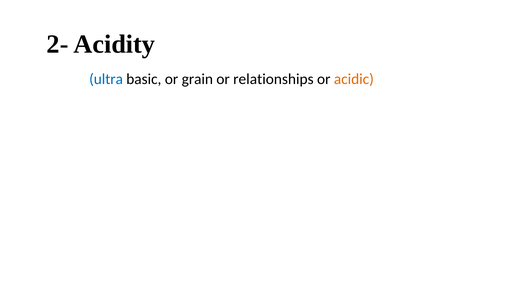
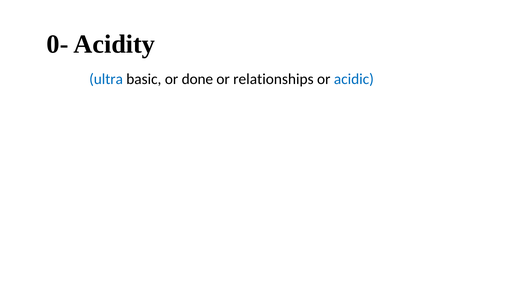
2-: 2- -> 0-
grain: grain -> done
acidic colour: orange -> blue
